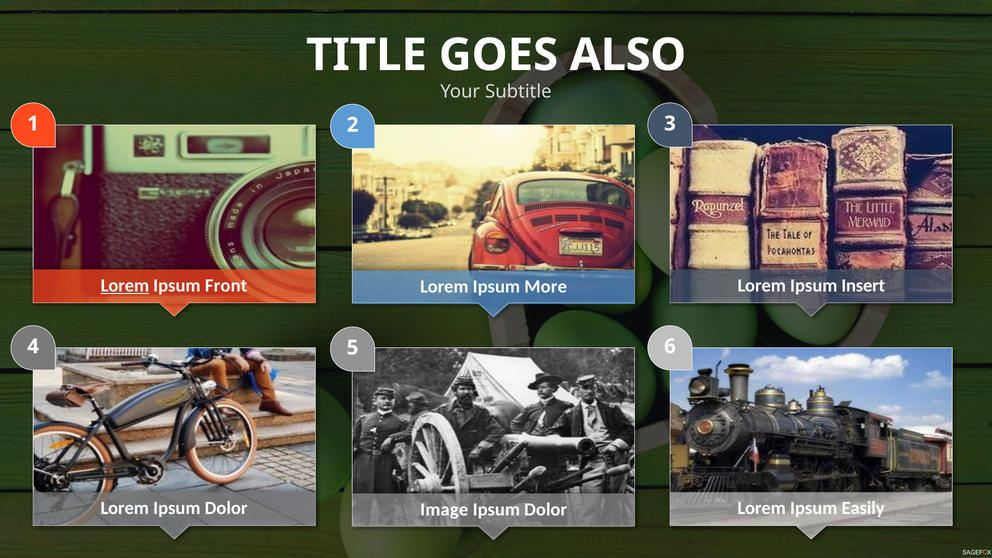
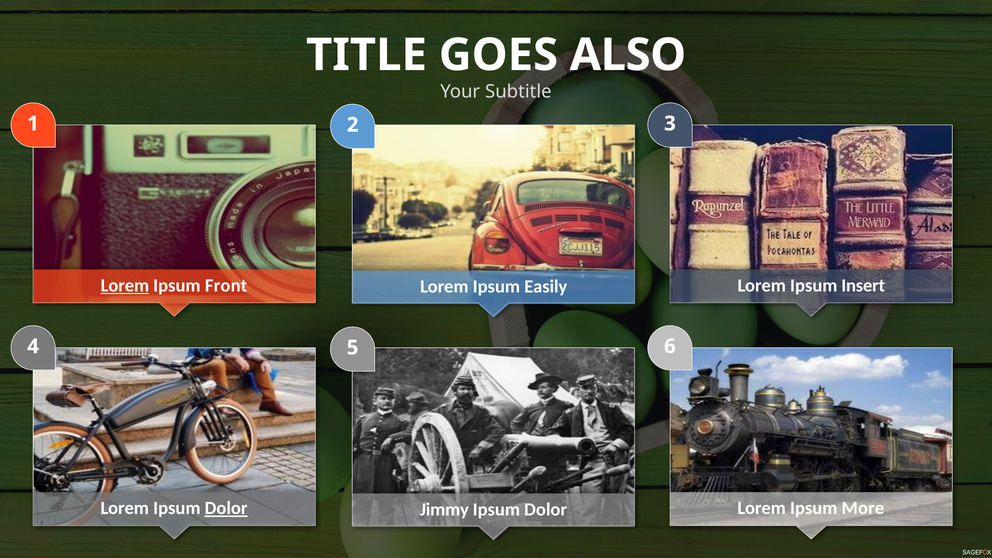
More: More -> Easily
Dolor at (226, 508) underline: none -> present
Easily: Easily -> More
Image: Image -> Jimmy
